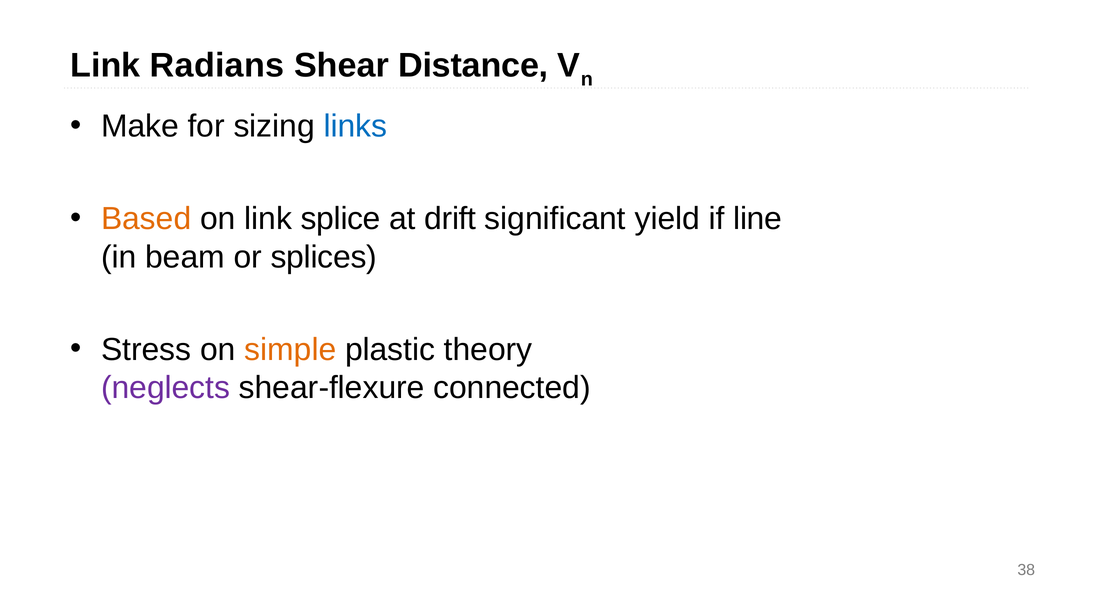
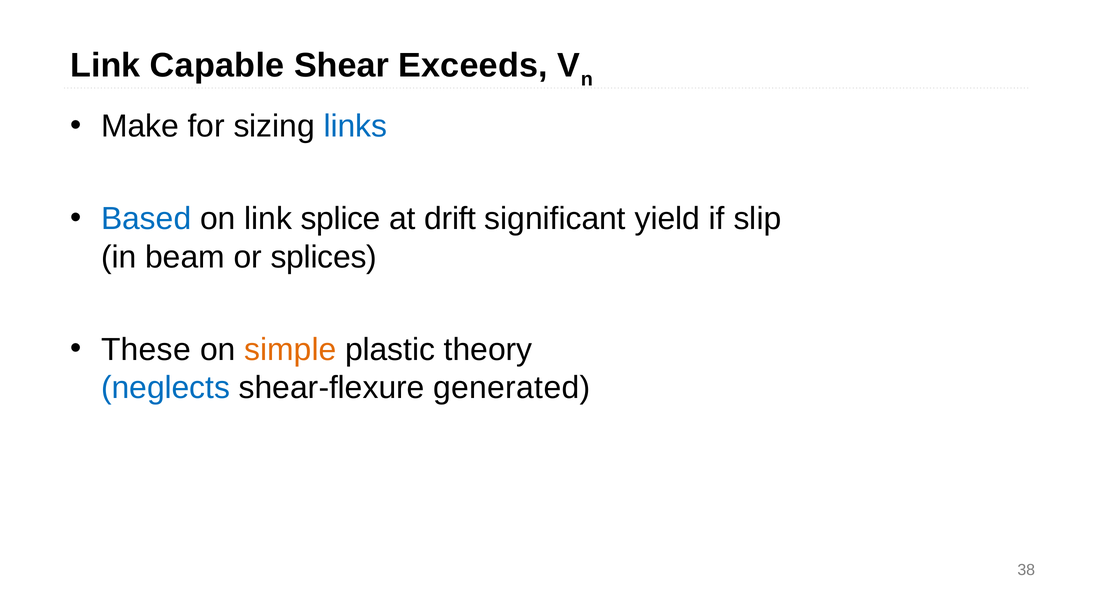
Radians: Radians -> Capable
Distance: Distance -> Exceeds
Based colour: orange -> blue
line: line -> slip
Stress: Stress -> These
neglects colour: purple -> blue
connected: connected -> generated
